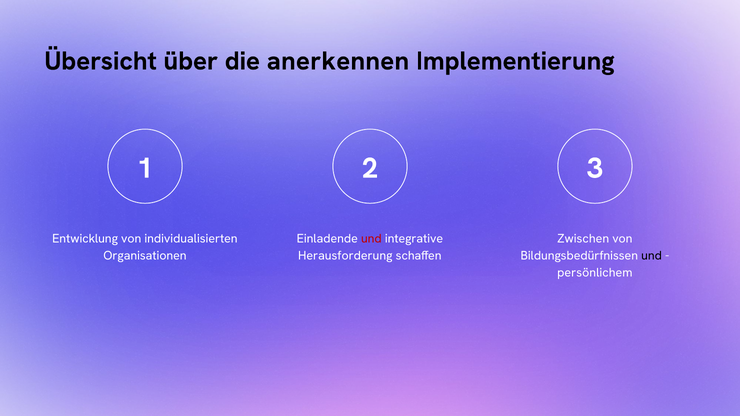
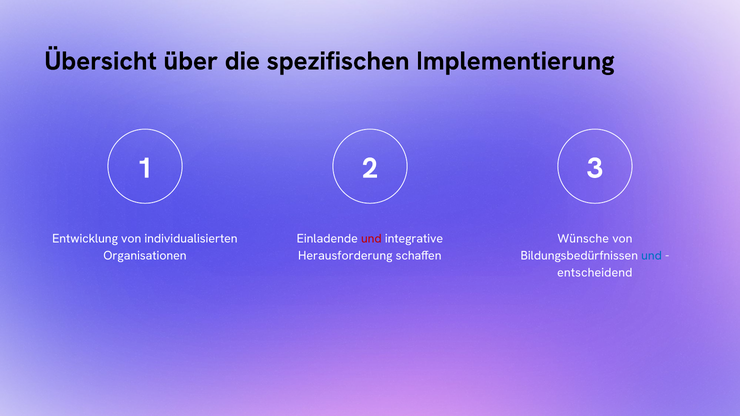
anerkennen: anerkennen -> spezifischen
Zwischen: Zwischen -> Wünsche
und at (652, 256) colour: black -> blue
persönlichem: persönlichem -> entscheidend
